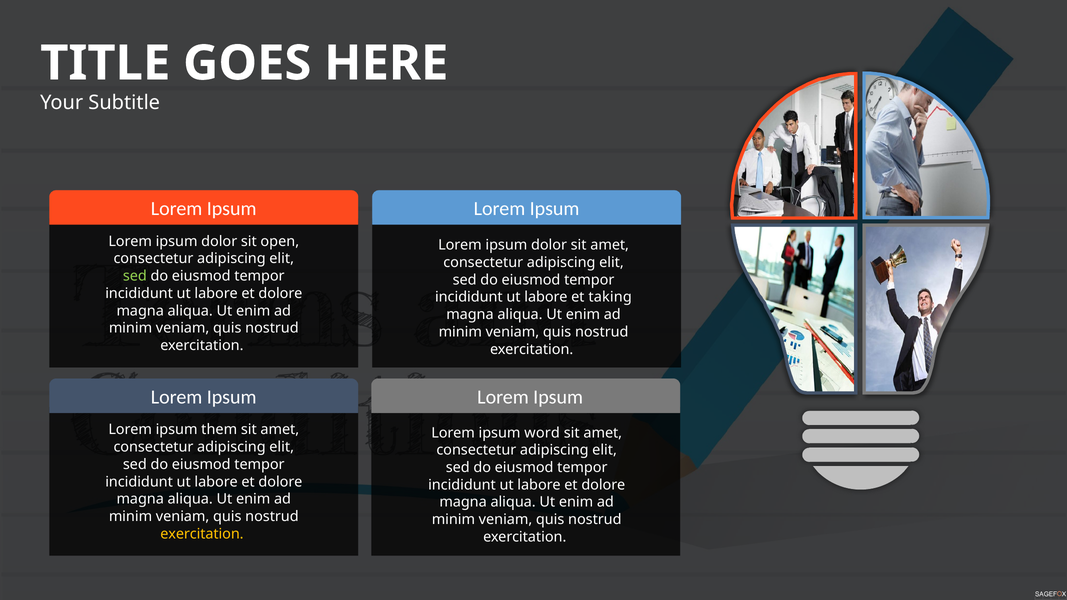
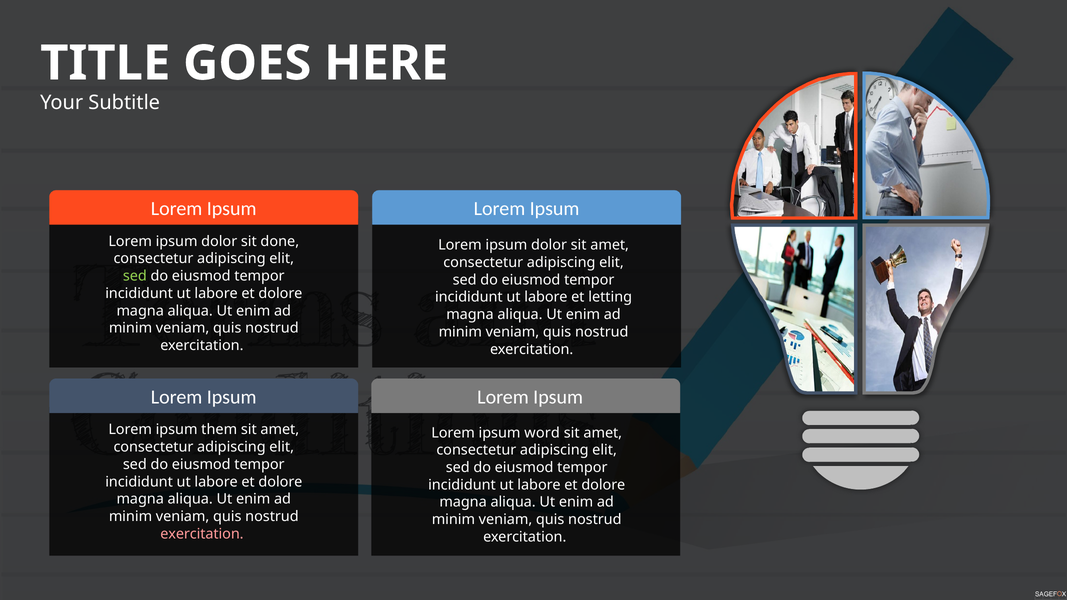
open: open -> done
taking: taking -> letting
exercitation at (202, 534) colour: yellow -> pink
